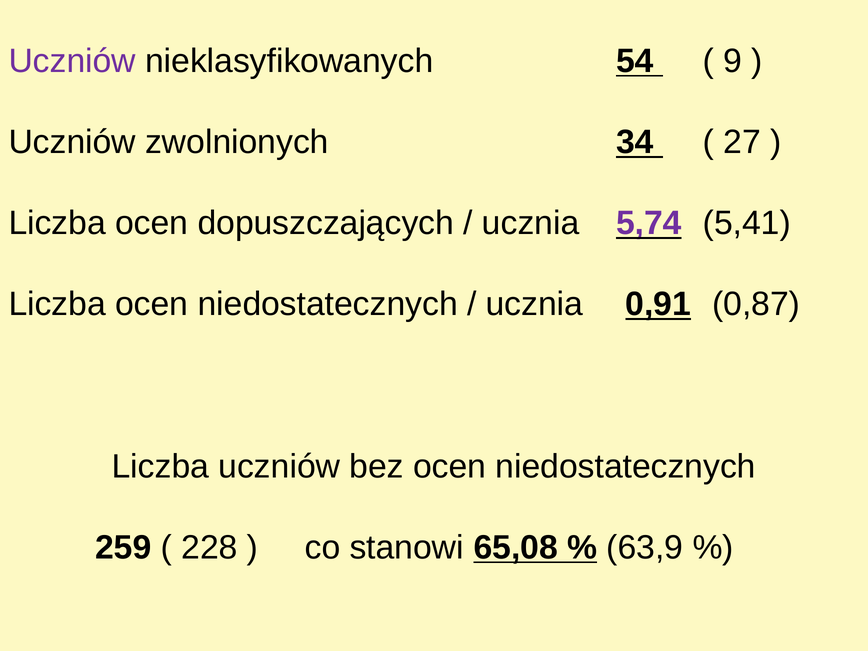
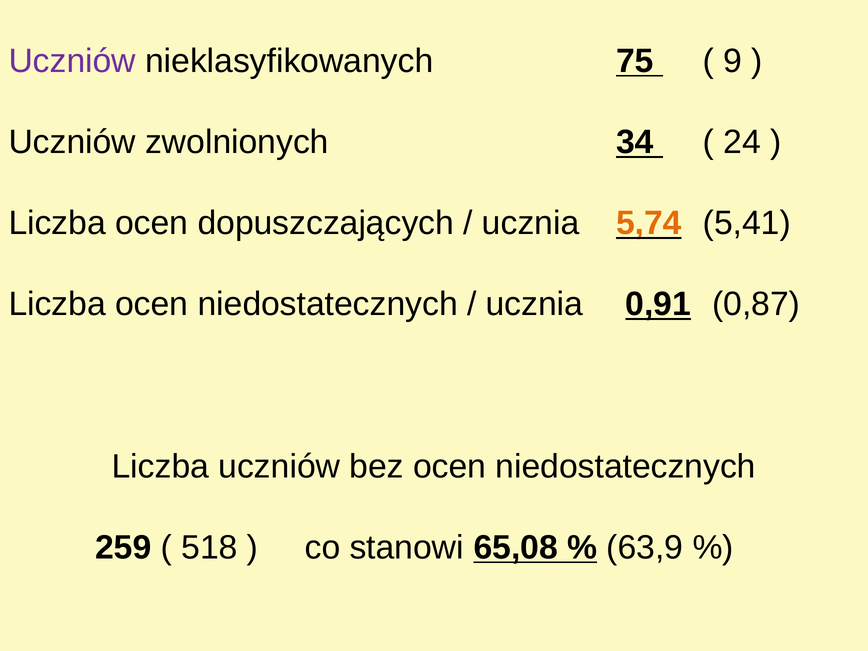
54: 54 -> 75
27: 27 -> 24
5,74 colour: purple -> orange
228: 228 -> 518
